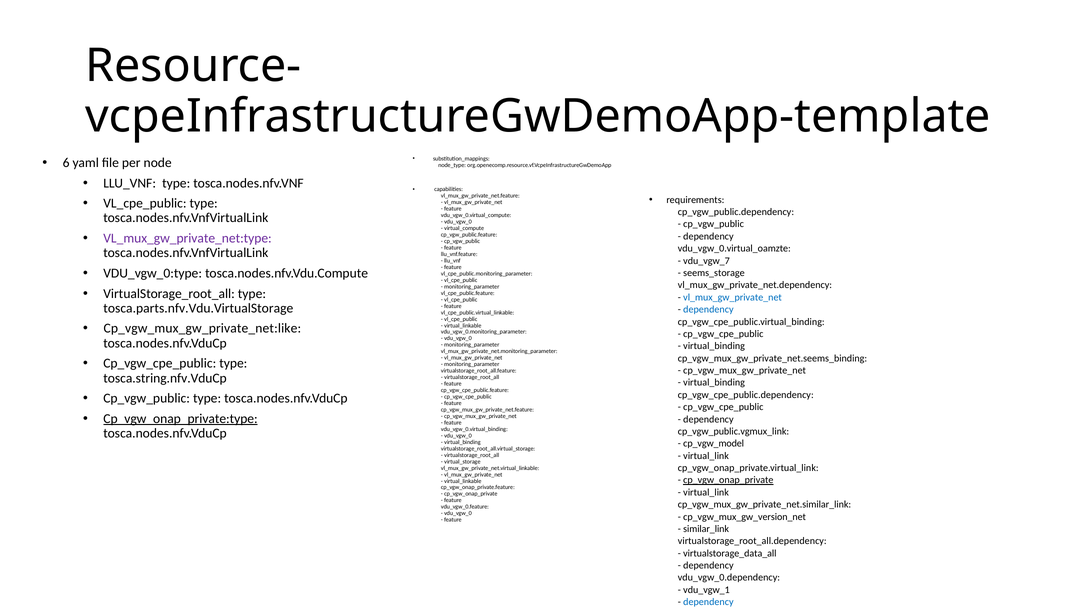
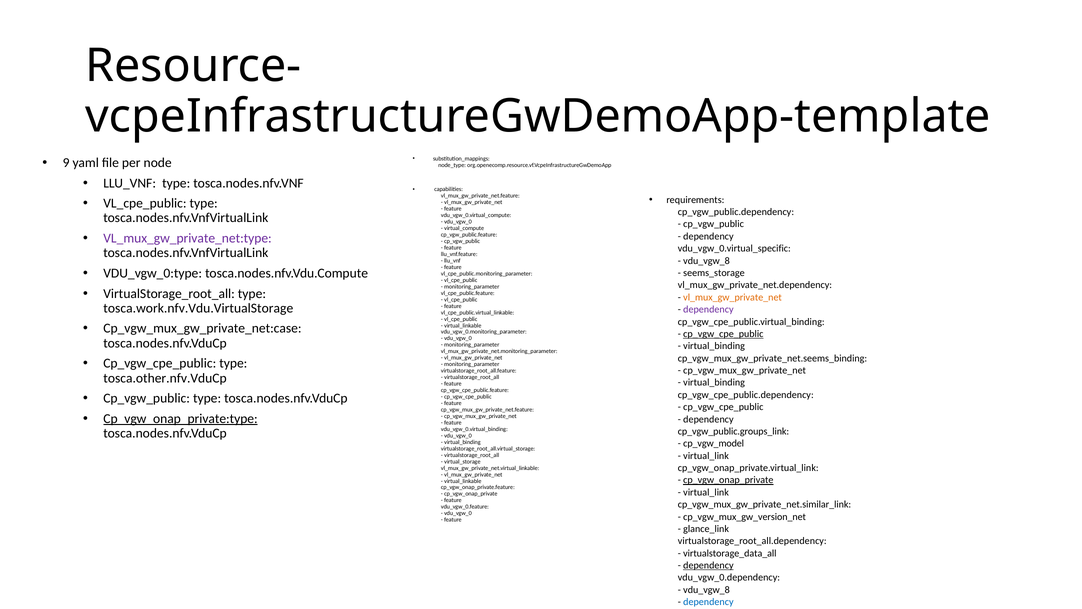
6: 6 -> 9
vdu_vgw_0.virtual_oamzte: vdu_vgw_0.virtual_oamzte -> vdu_vgw_0.virtual_specific
vdu_vgw_7 at (707, 261): vdu_vgw_7 -> vdu_vgw_8
vl_mux_gw_private_net at (733, 297) colour: blue -> orange
tosca.parts.nfv.Vdu.VirtualStorage: tosca.parts.nfv.Vdu.VirtualStorage -> tosca.work.nfv.Vdu.VirtualStorage
dependency at (708, 309) colour: blue -> purple
Cp_vgw_mux_gw_private_net:like: Cp_vgw_mux_gw_private_net:like -> Cp_vgw_mux_gw_private_net:case
cp_vgw_cpe_public at (723, 334) underline: none -> present
tosca.string.nfv.VduCp: tosca.string.nfv.VduCp -> tosca.other.nfv.VduCp
cp_vgw_public.vgmux_link: cp_vgw_public.vgmux_link -> cp_vgw_public.groups_link
similar_link: similar_link -> glance_link
dependency at (708, 565) underline: none -> present
vdu_vgw_1 at (707, 590): vdu_vgw_1 -> vdu_vgw_8
